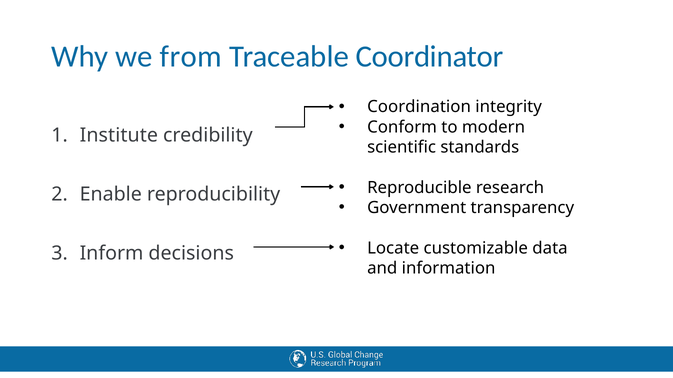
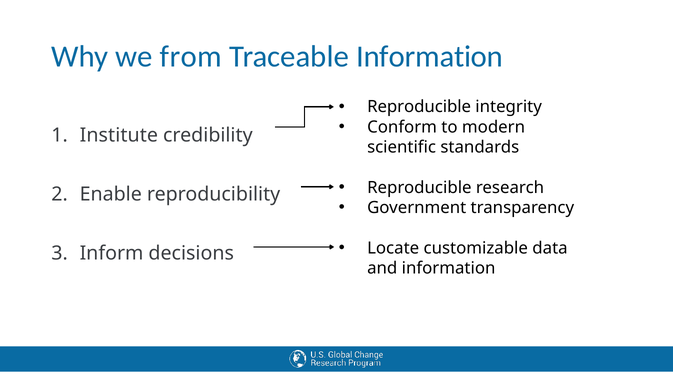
Traceable Coordinator: Coordinator -> Information
Coordination at (419, 107): Coordination -> Reproducible
